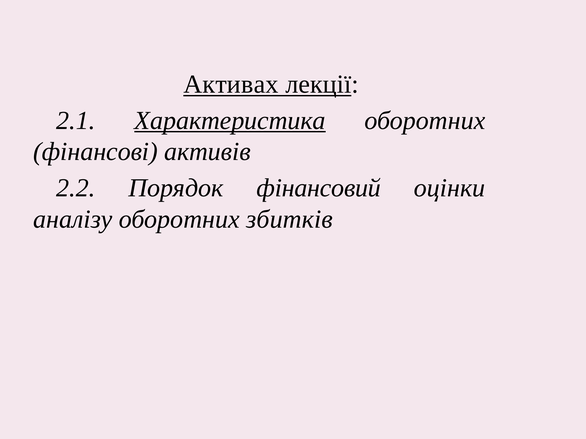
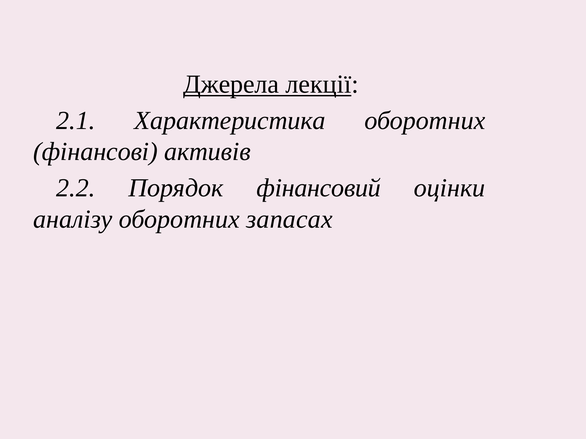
Активах: Активах -> Джерела
Характеристика underline: present -> none
збитків: збитків -> запасах
